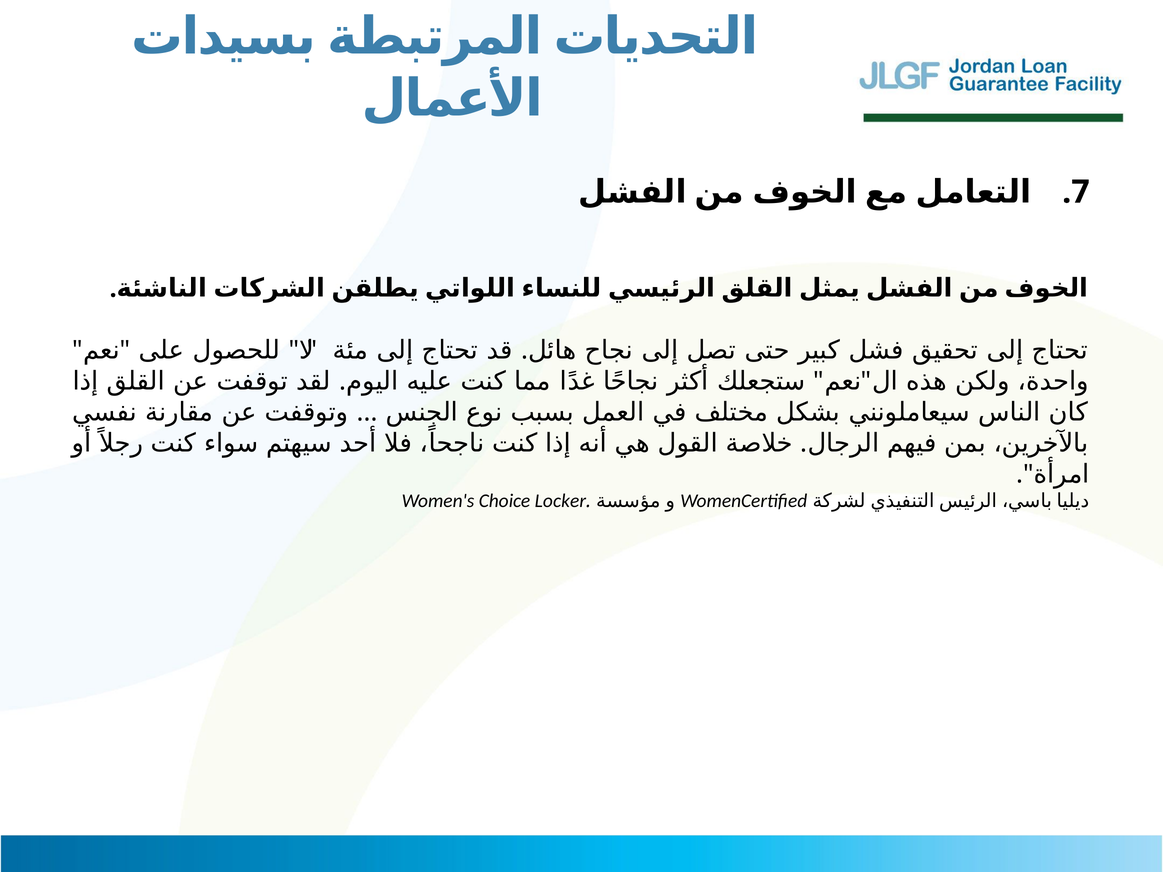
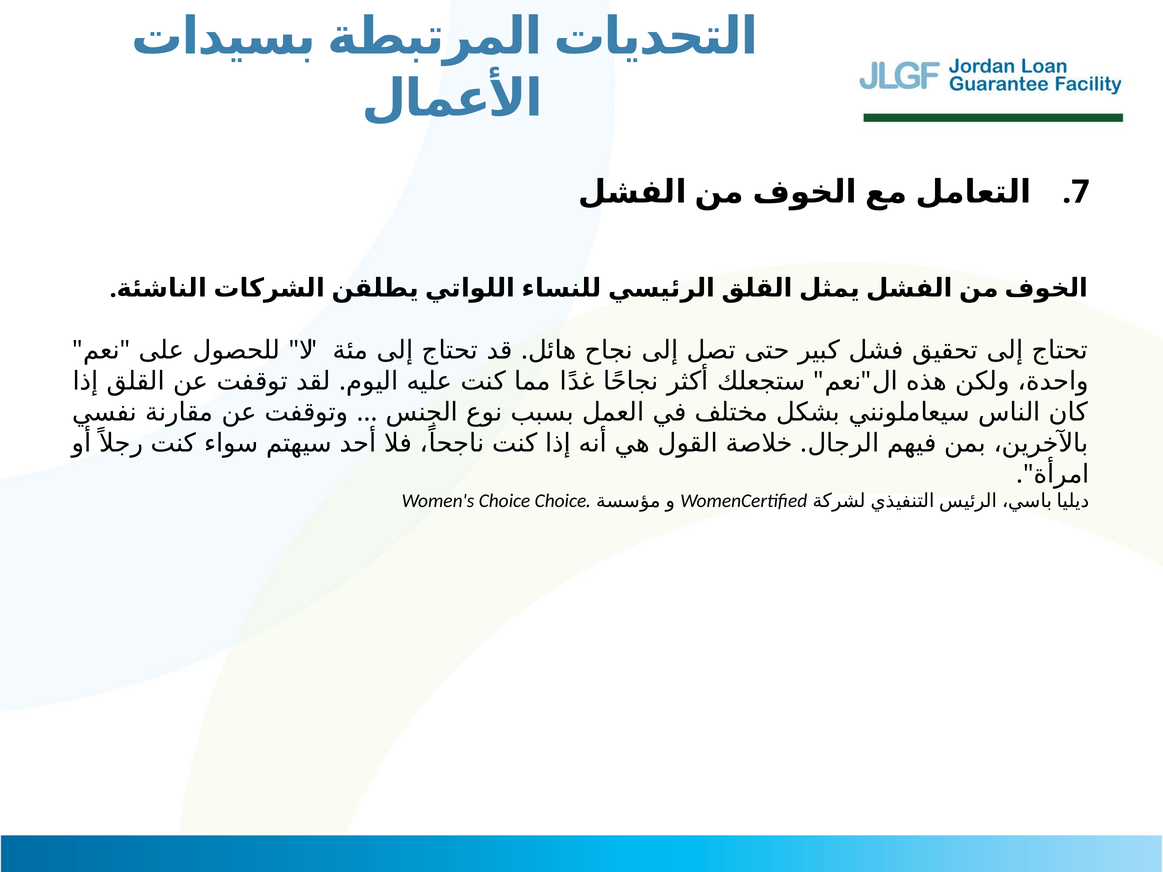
Choice Locker: Locker -> Choice
